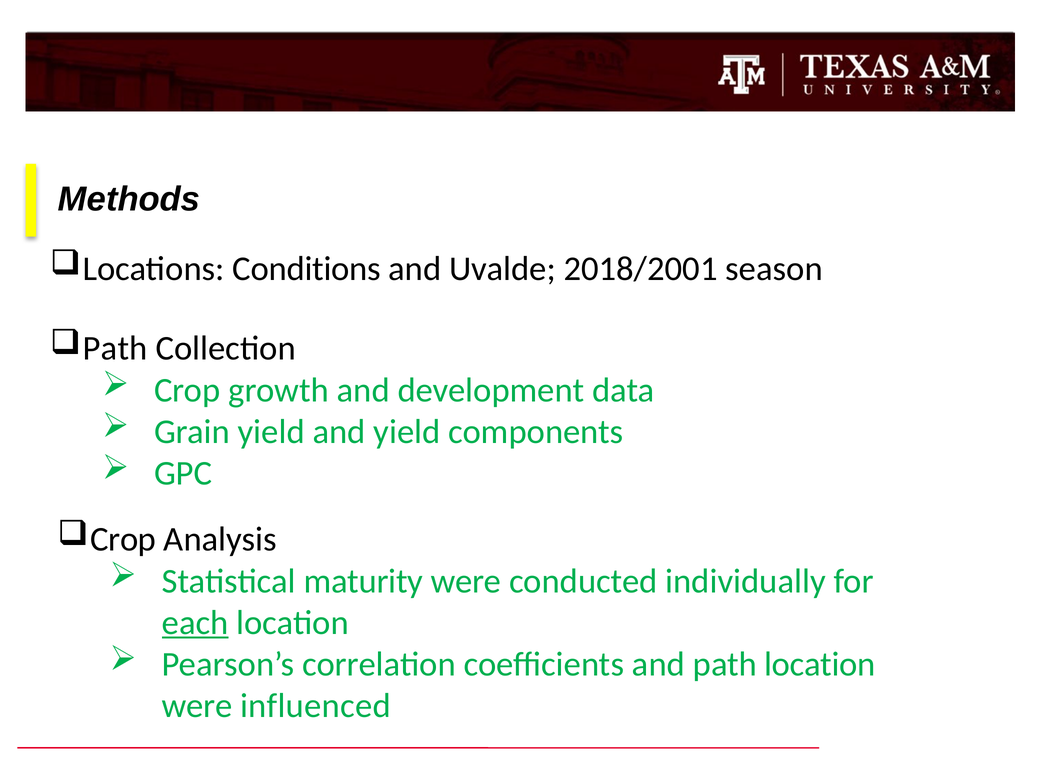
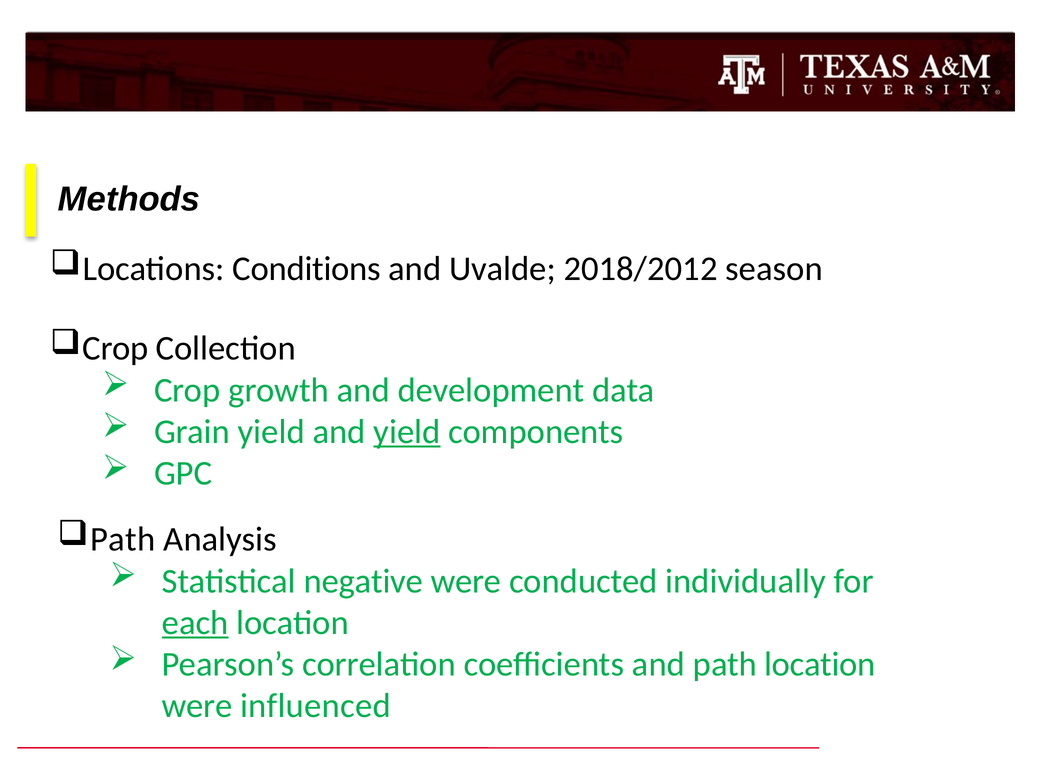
2018/2001: 2018/2001 -> 2018/2012
Path at (115, 349): Path -> Crop
yield at (407, 432) underline: none -> present
Crop at (123, 539): Crop -> Path
maturity: maturity -> negative
